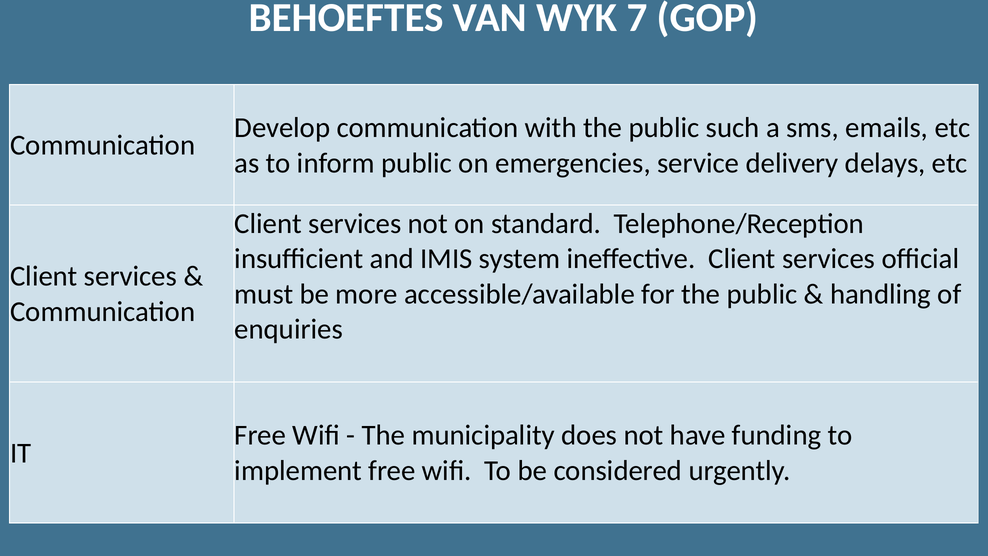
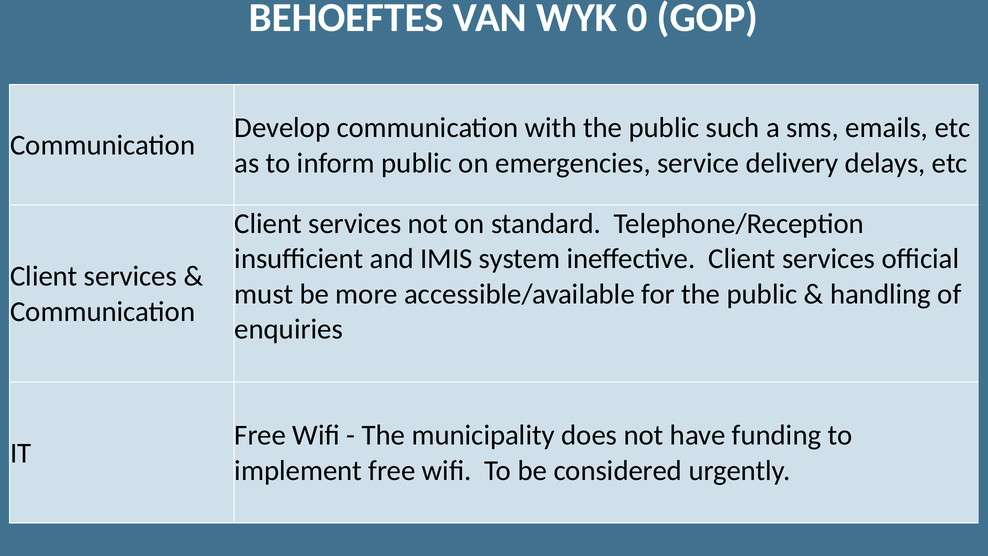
7: 7 -> 0
